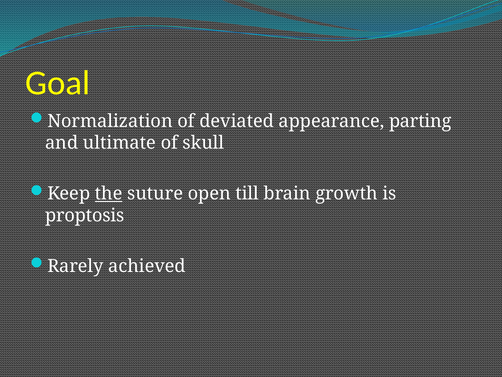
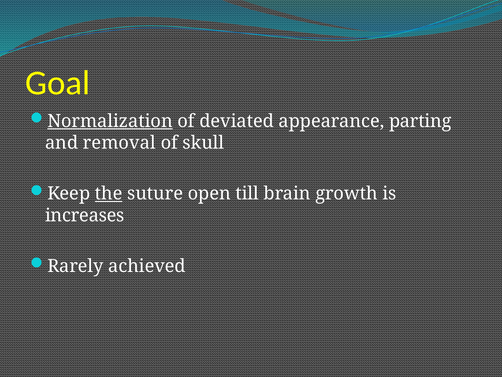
Normalization underline: none -> present
ultimate: ultimate -> removal
proptosis: proptosis -> increases
